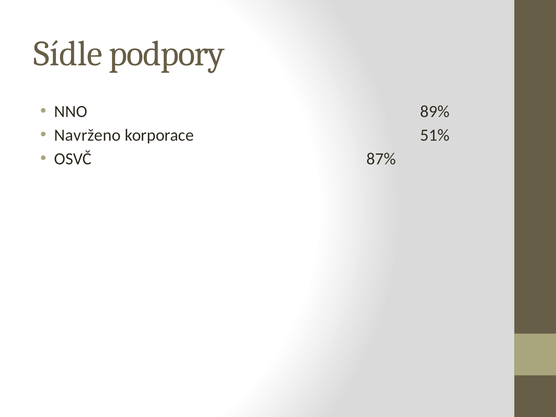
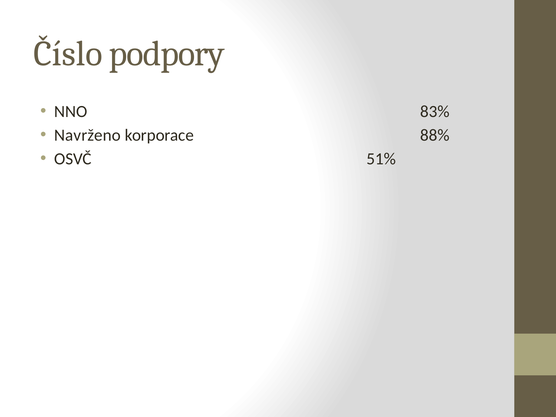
Sídle: Sídle -> Číslo
89%: 89% -> 83%
51%: 51% -> 88%
87%: 87% -> 51%
